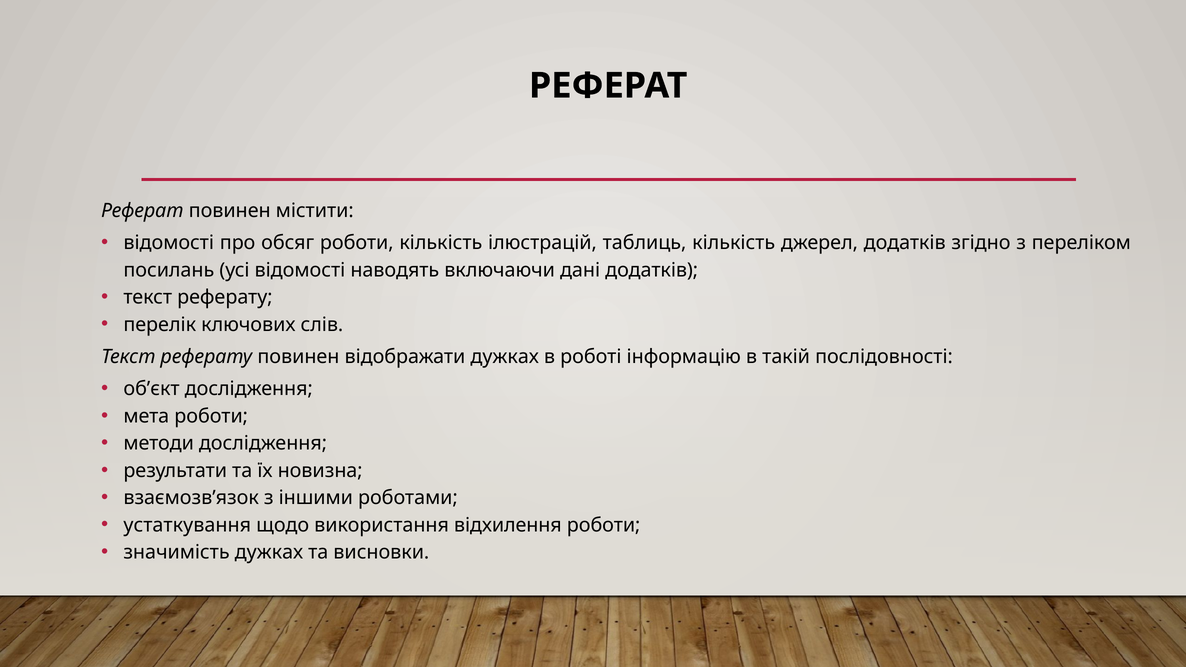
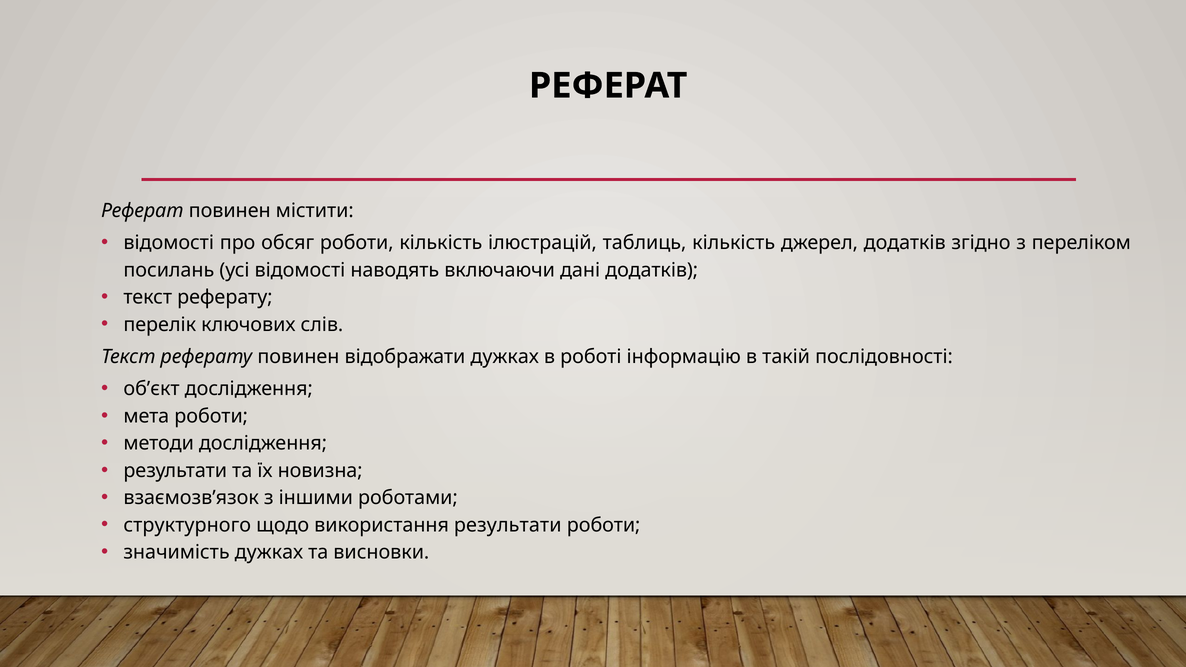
устаткування: устаткування -> структурного
використання відхилення: відхилення -> результати
